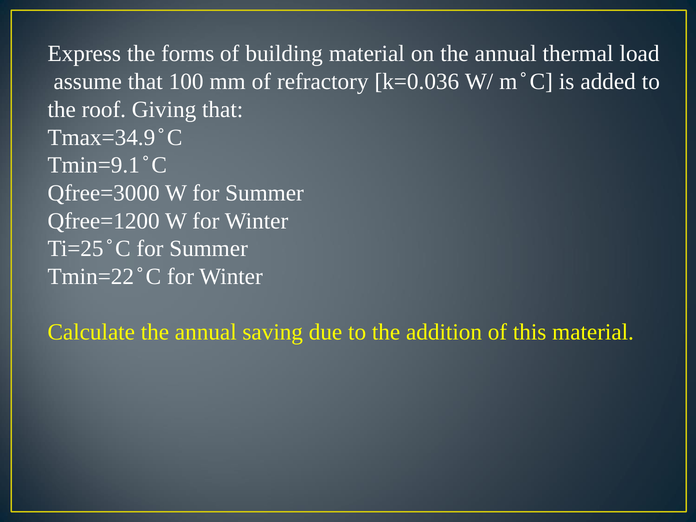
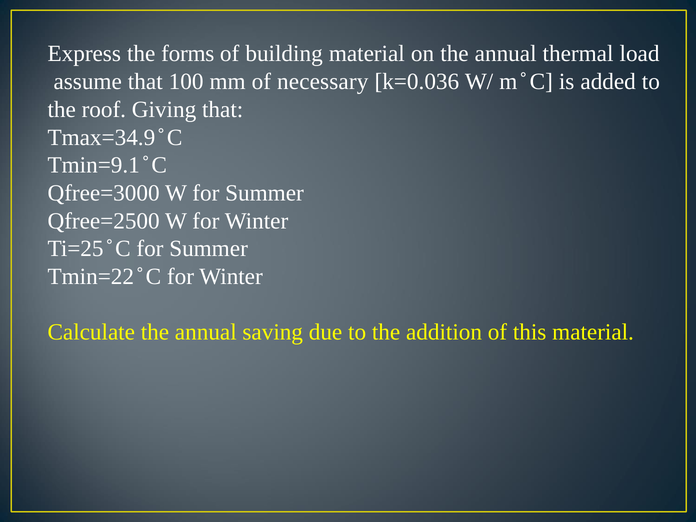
refractory: refractory -> necessary
Qfree=1200: Qfree=1200 -> Qfree=2500
